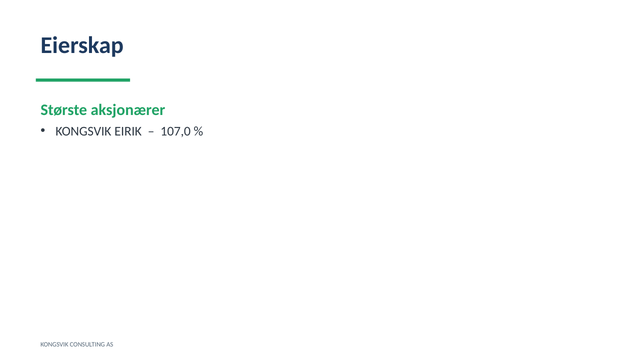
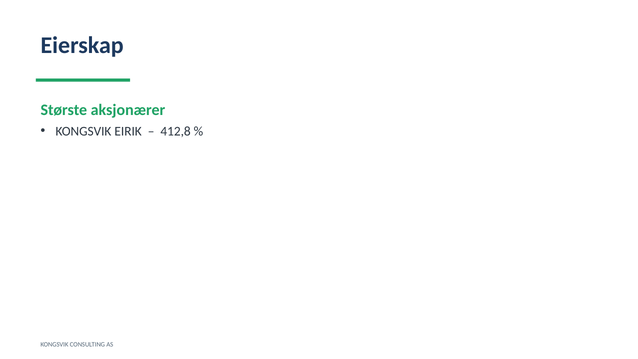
107,0: 107,0 -> 412,8
